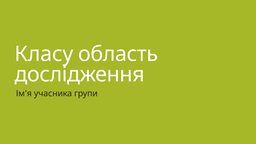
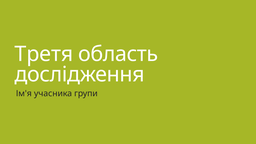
Класу: Класу -> Третя
